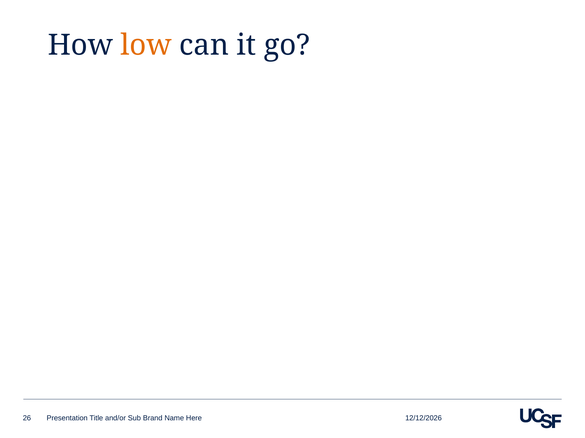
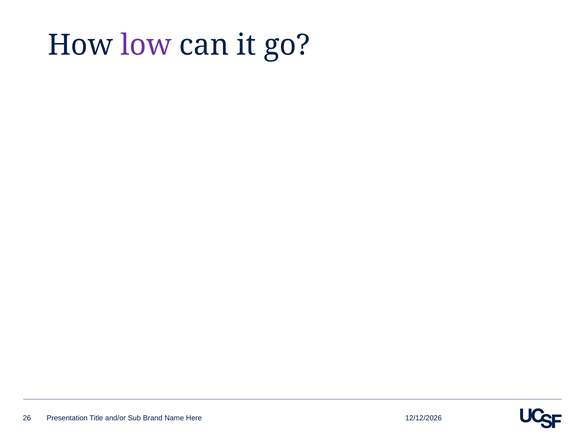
low colour: orange -> purple
